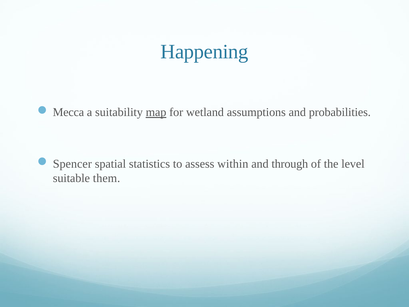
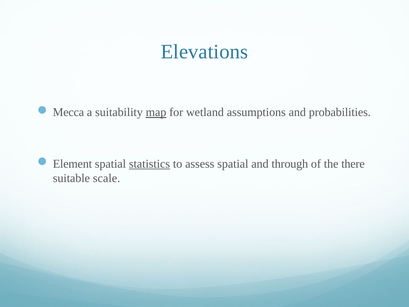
Happening: Happening -> Elevations
Spencer: Spencer -> Element
statistics underline: none -> present
assess within: within -> spatial
level: level -> there
them: them -> scale
